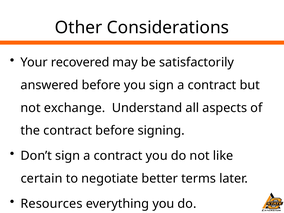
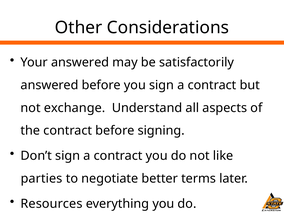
Your recovered: recovered -> answered
certain: certain -> parties
